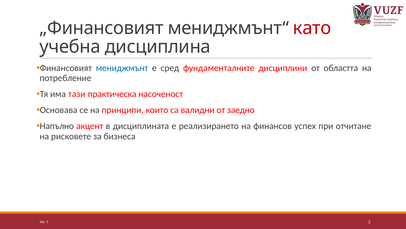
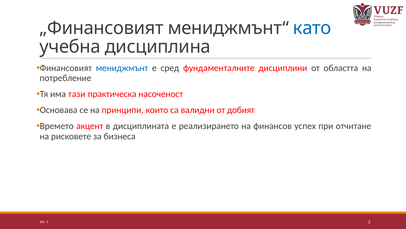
като colour: red -> blue
заедно: заедно -> добият
Напълно: Напълно -> Времето
